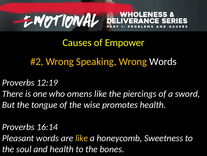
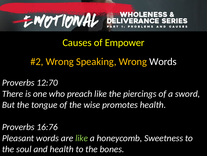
12:19: 12:19 -> 12:70
omens: omens -> preach
16:14: 16:14 -> 16:76
like at (82, 138) colour: yellow -> light green
